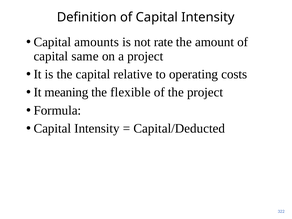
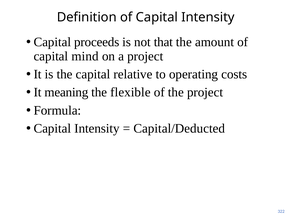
amounts: amounts -> proceeds
rate: rate -> that
same: same -> mind
